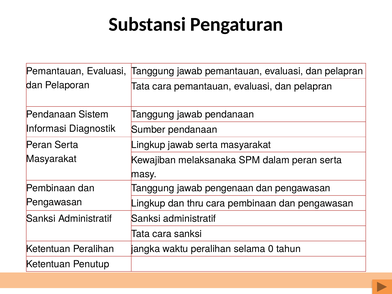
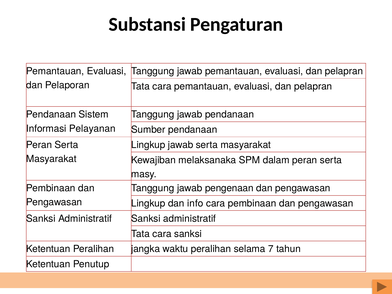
Diagnostik: Diagnostik -> Pelayanan
thru: thru -> info
0: 0 -> 7
